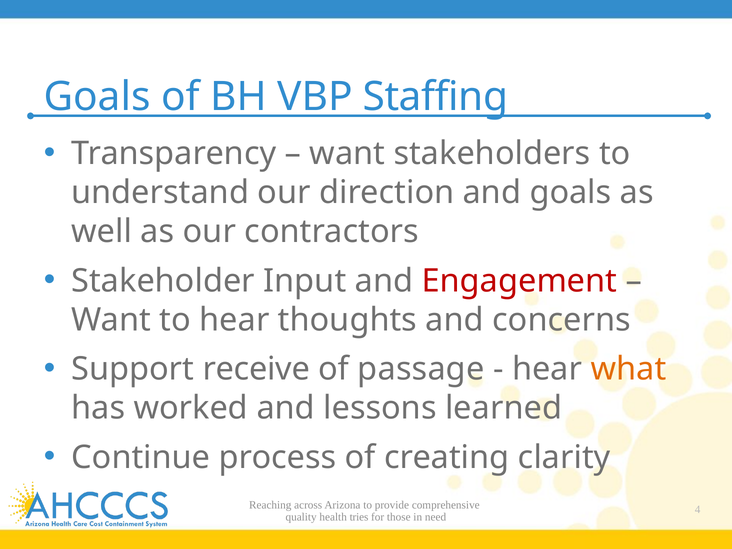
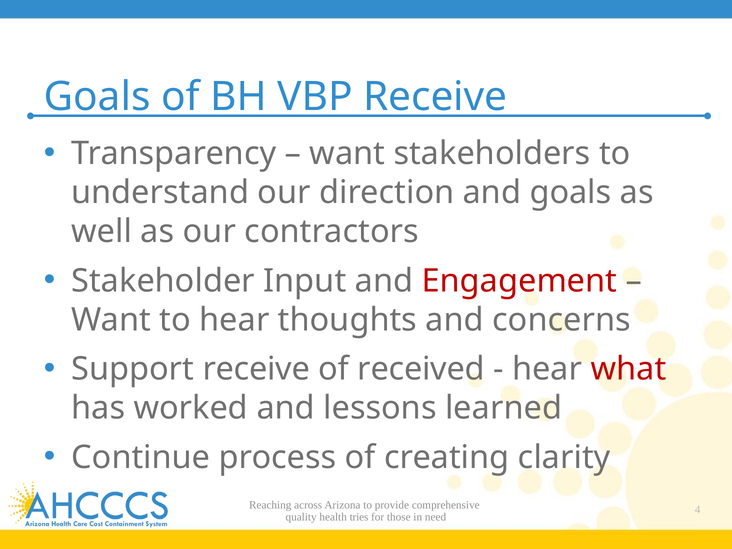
VBP Staffing: Staffing -> Receive
passage: passage -> received
what colour: orange -> red
